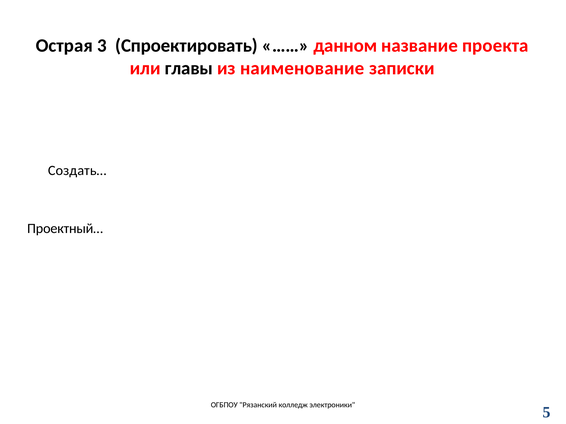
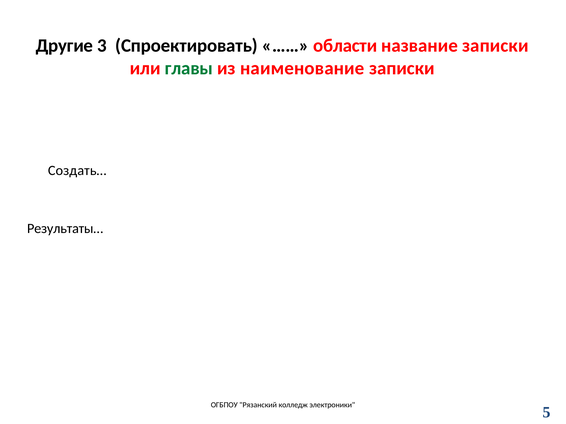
Острая: Острая -> Другие
данном: данном -> области
название проекта: проекта -> записки
главы colour: black -> green
Проектный…: Проектный… -> Результаты…
